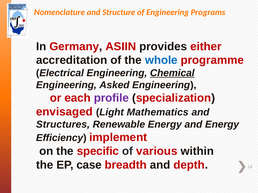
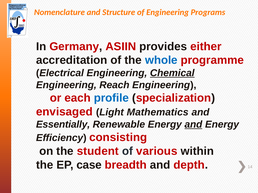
Asked: Asked -> Reach
profile colour: purple -> blue
Structures: Structures -> Essentially
and at (193, 125) underline: none -> present
implement: implement -> consisting
specific: specific -> student
